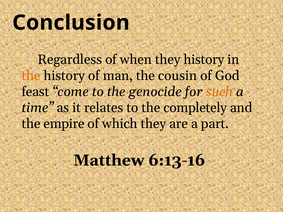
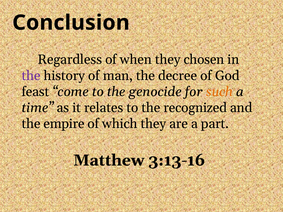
they history: history -> chosen
the at (31, 76) colour: orange -> purple
cousin: cousin -> decree
completely: completely -> recognized
6:13-16: 6:13-16 -> 3:13-16
